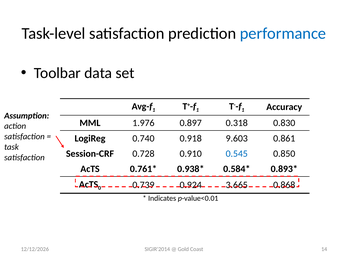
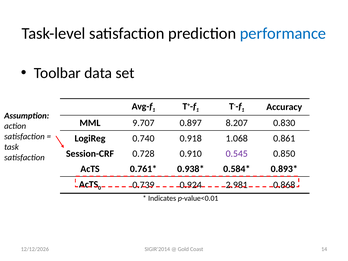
1.976: 1.976 -> 9.707
0.318: 0.318 -> 8.207
9.603: 9.603 -> 1.068
0.545 colour: blue -> purple
3.665: 3.665 -> 2.981
